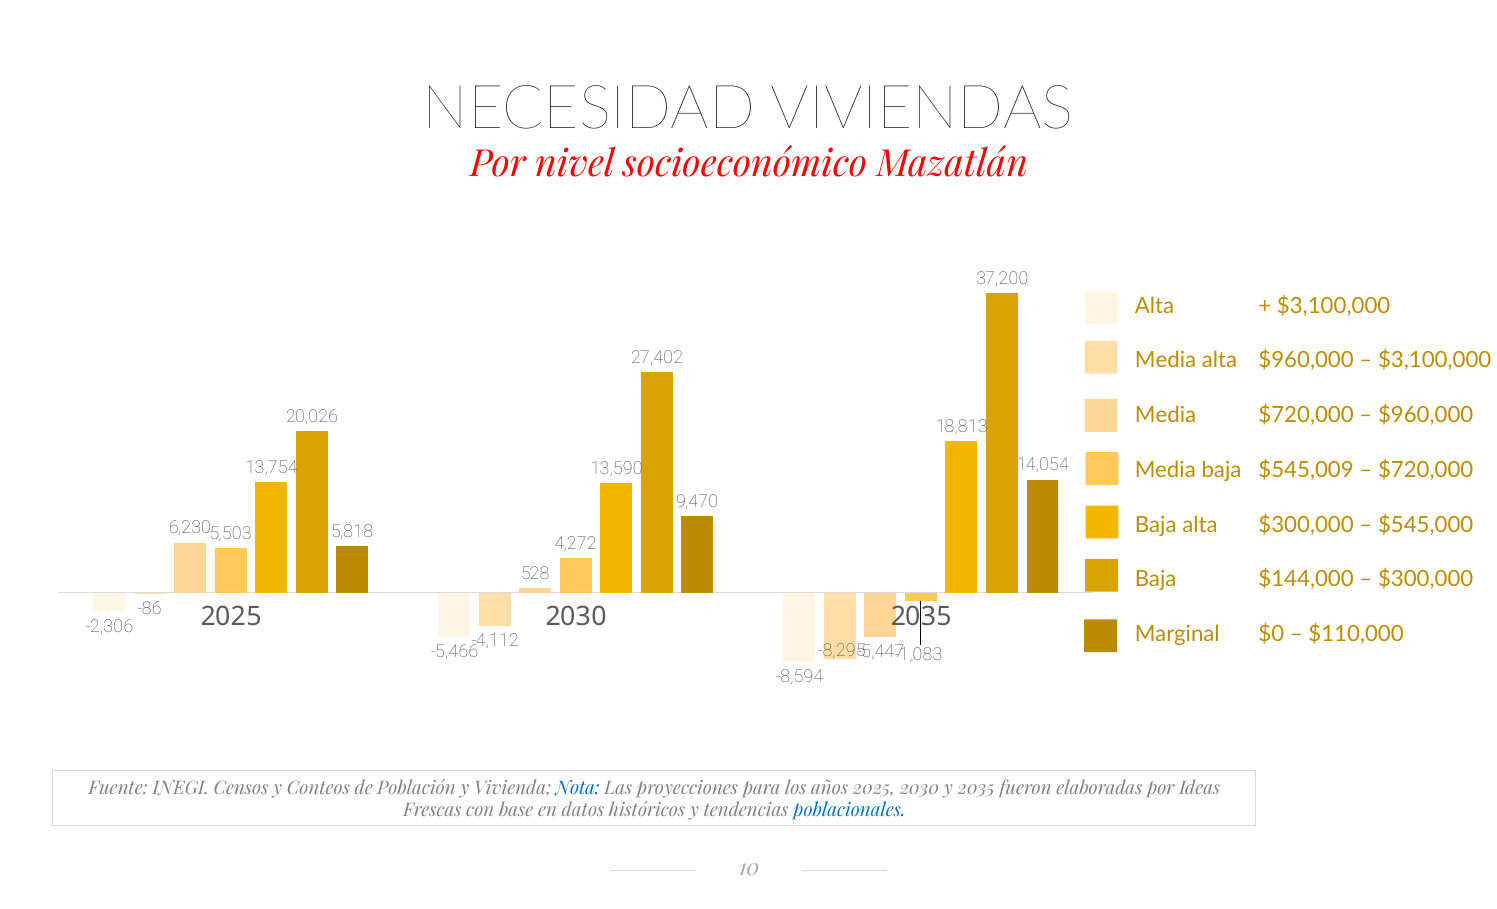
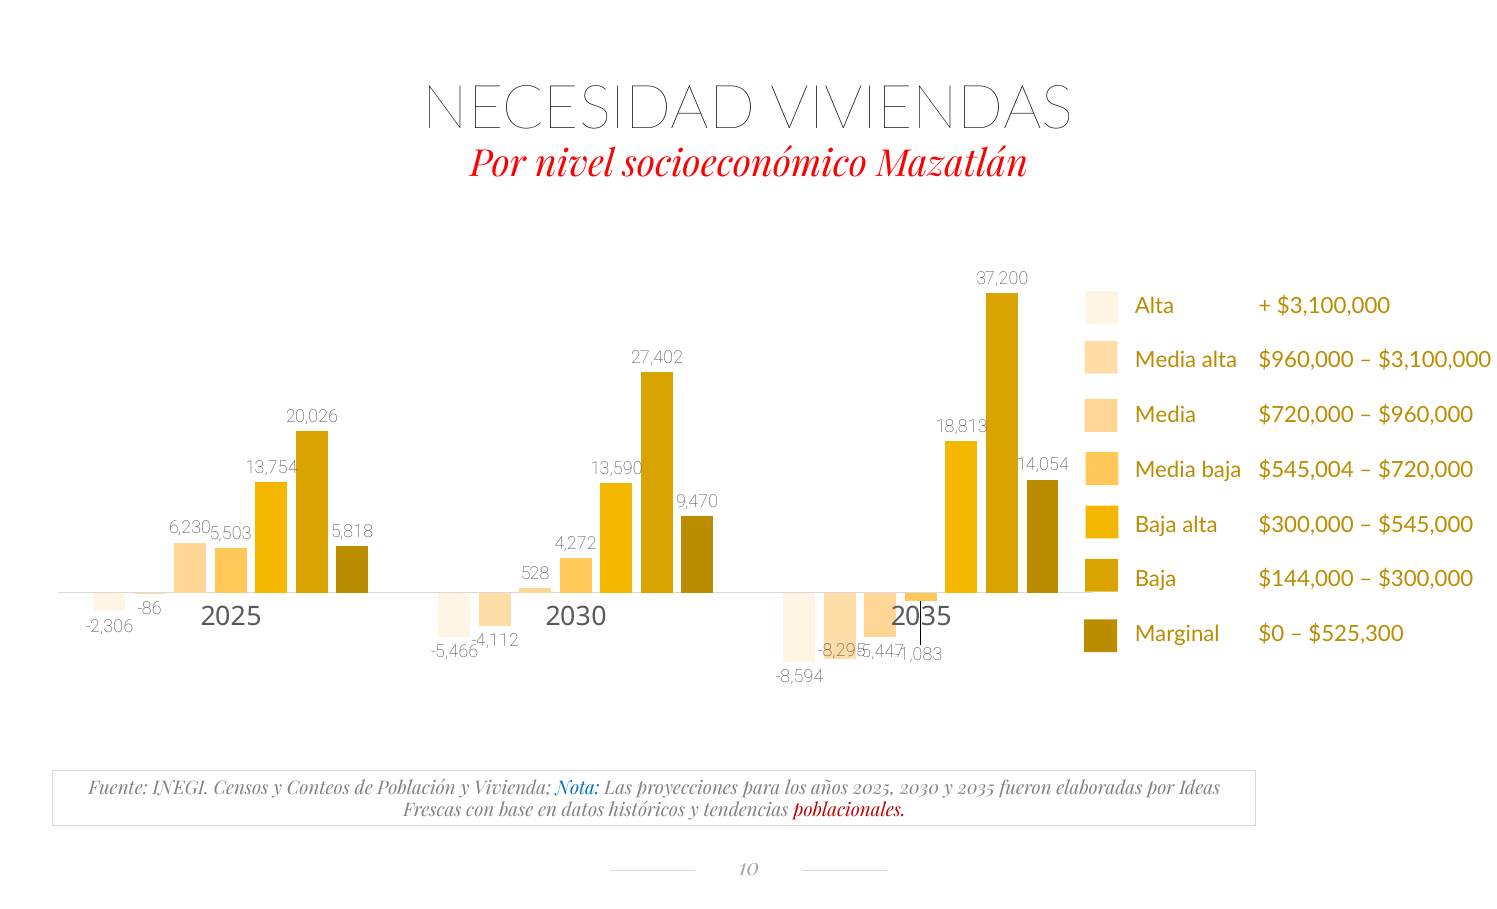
$545,009: $545,009 -> $545,004
$110,000: $110,000 -> $525,300
poblacionales colour: blue -> red
